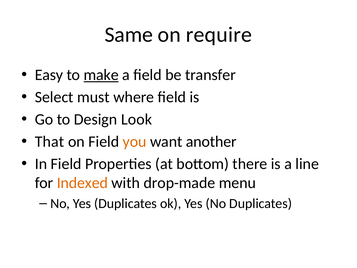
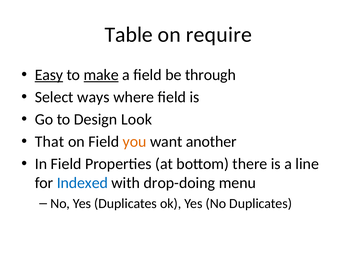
Same: Same -> Table
Easy underline: none -> present
transfer: transfer -> through
must: must -> ways
Indexed colour: orange -> blue
drop-made: drop-made -> drop-doing
